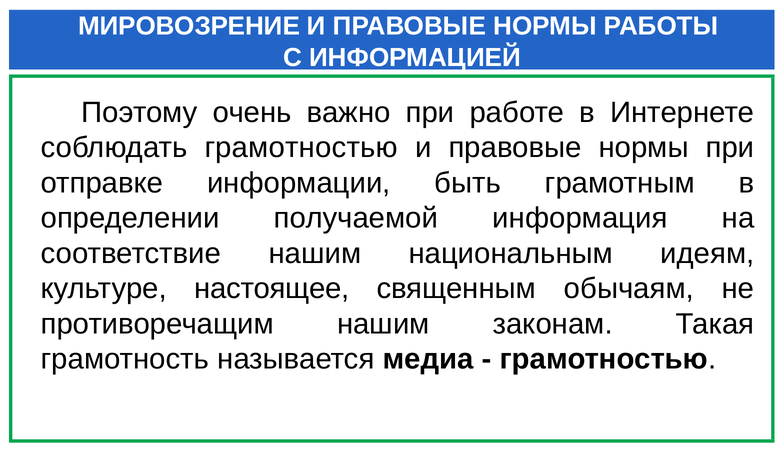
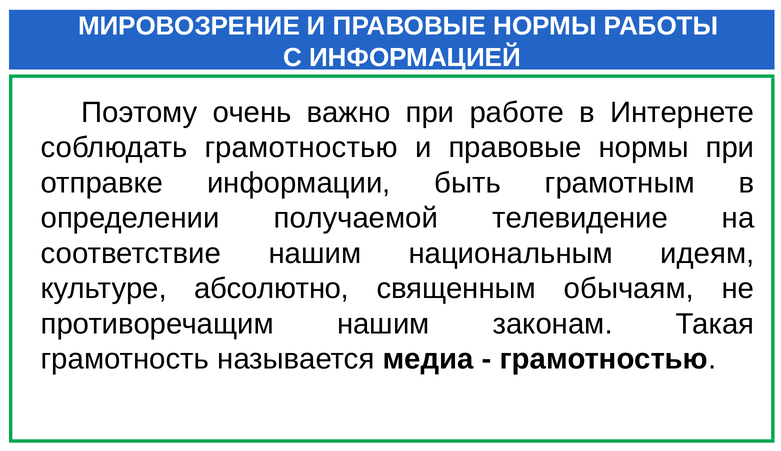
информация: информация -> телевидение
настоящее: настоящее -> абсолютно
